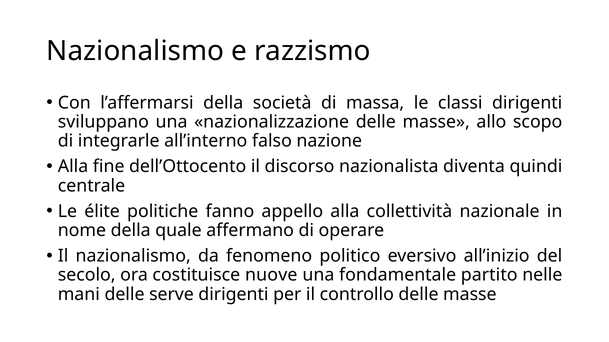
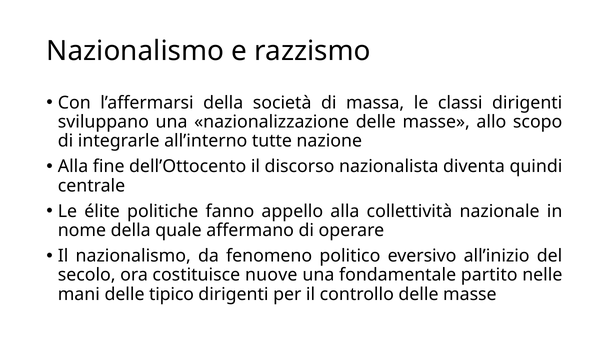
falso: falso -> tutte
serve: serve -> tipico
